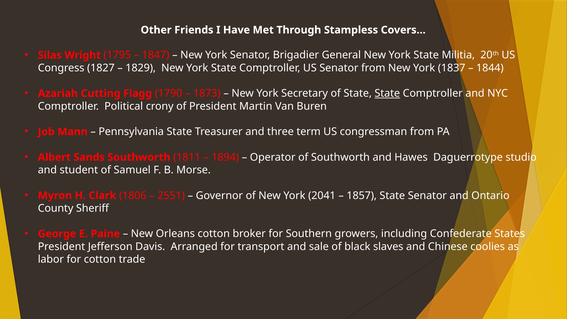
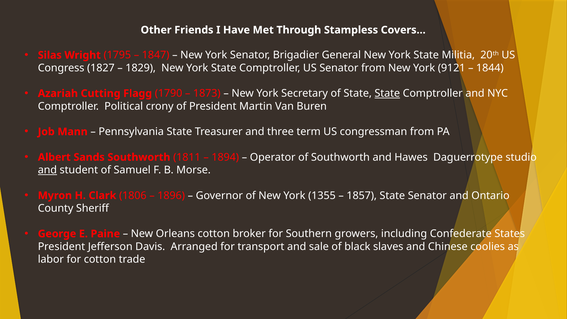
1837: 1837 -> 9121
and at (47, 170) underline: none -> present
2551: 2551 -> 1896
2041: 2041 -> 1355
